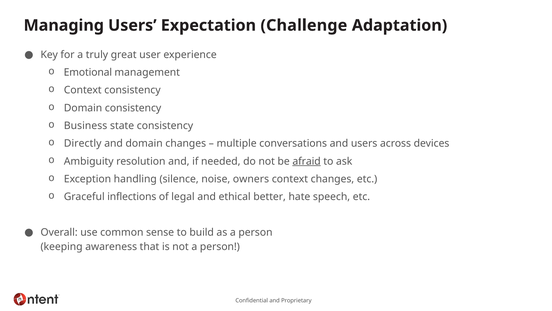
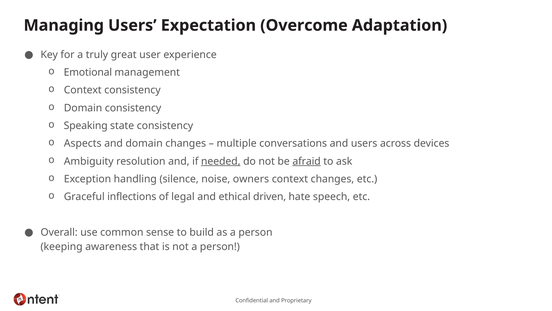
Challenge: Challenge -> Overcome
Business: Business -> Speaking
Directly: Directly -> Aspects
needed underline: none -> present
better: better -> driven
